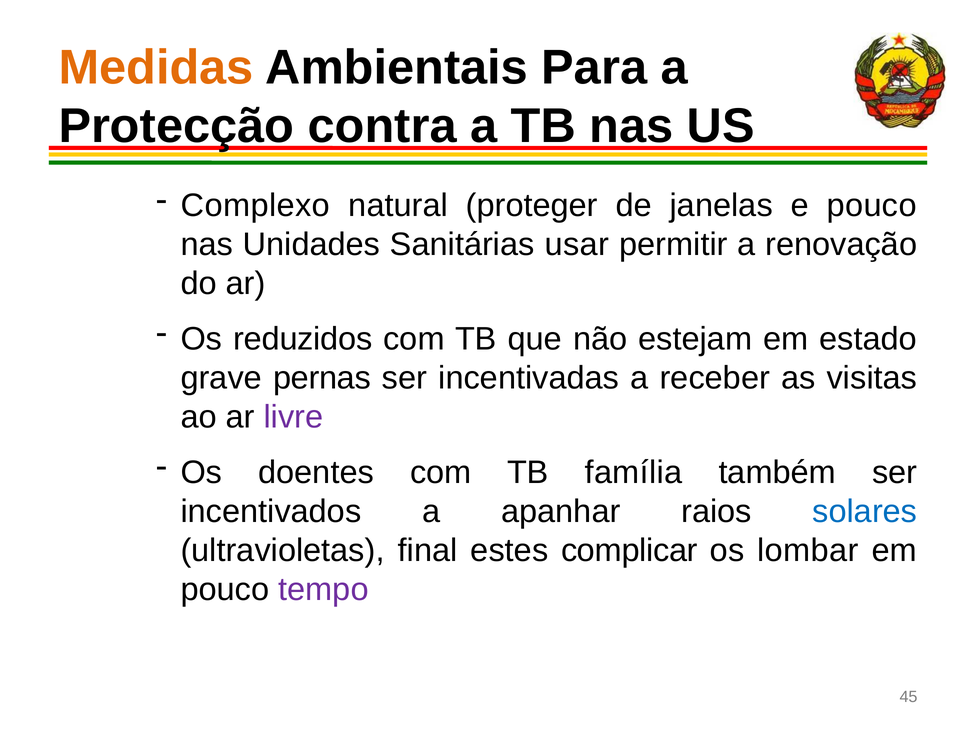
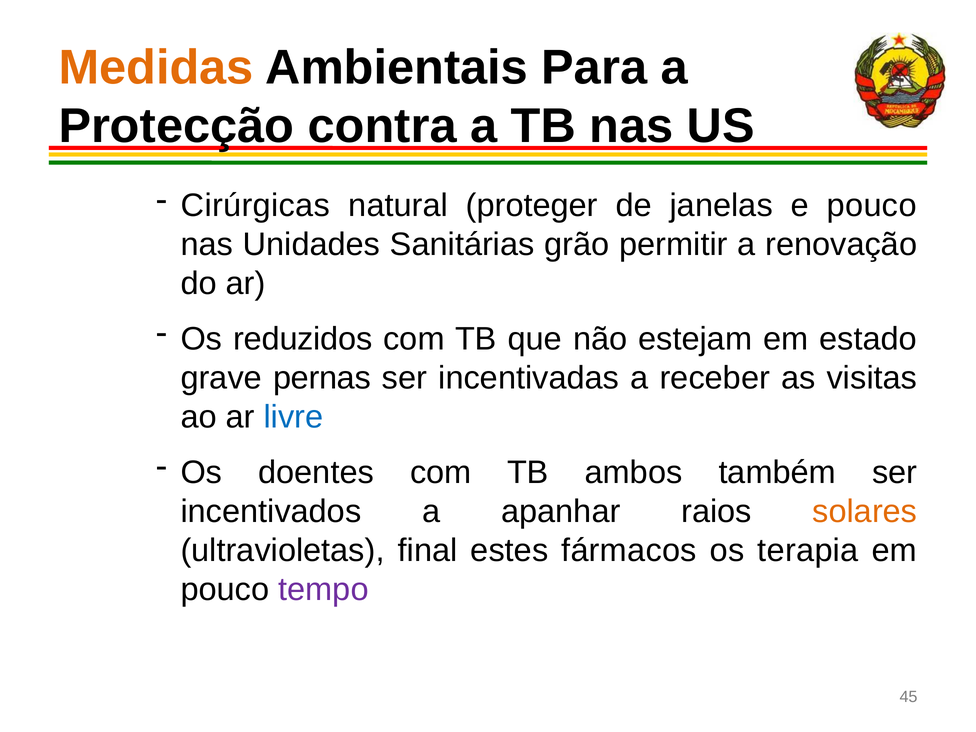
Complexo: Complexo -> Cirúrgicas
usar: usar -> grão
livre colour: purple -> blue
família: família -> ambos
solares colour: blue -> orange
complicar: complicar -> fármacos
lombar: lombar -> terapia
